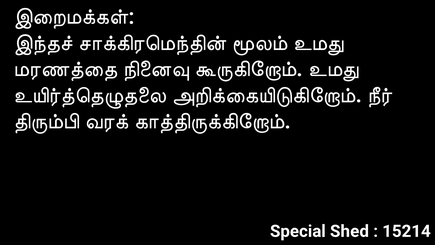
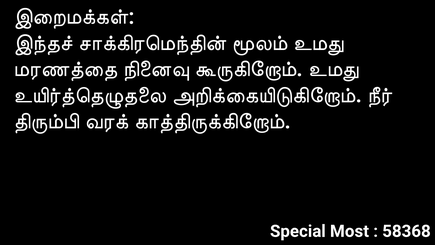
Shed: Shed -> Most
15214: 15214 -> 58368
